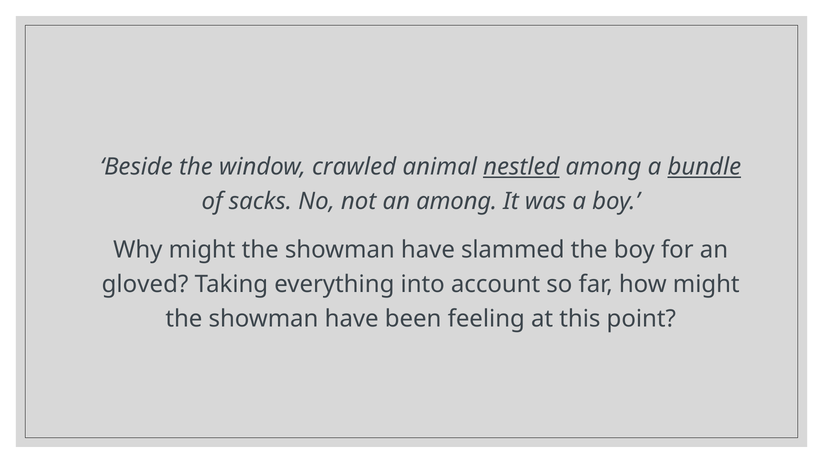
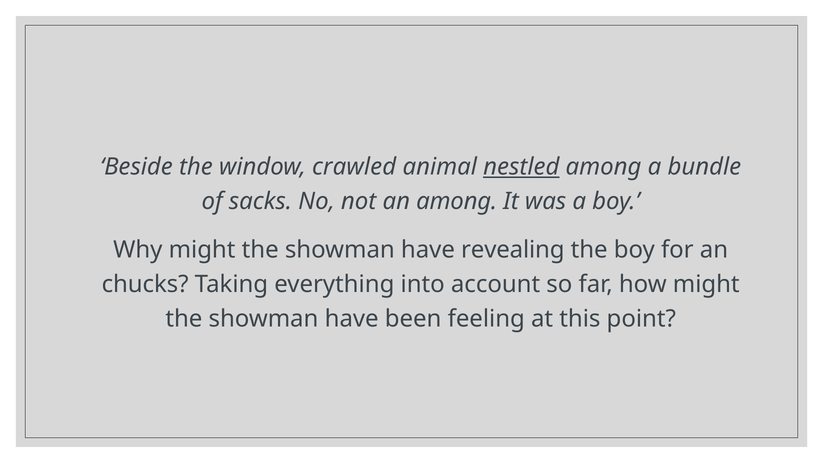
bundle underline: present -> none
slammed: slammed -> revealing
gloved: gloved -> chucks
